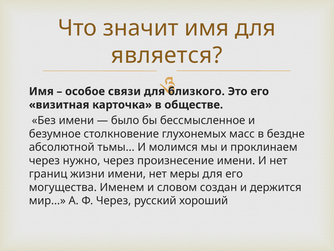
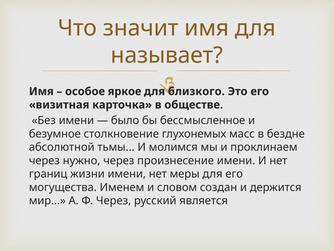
является: является -> называет
связи: связи -> яркое
хороший: хороший -> является
